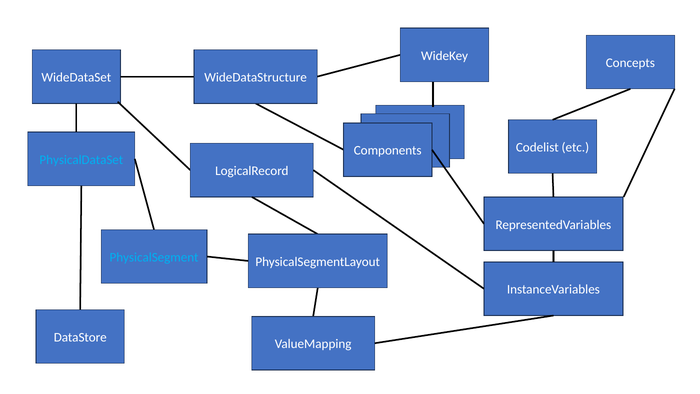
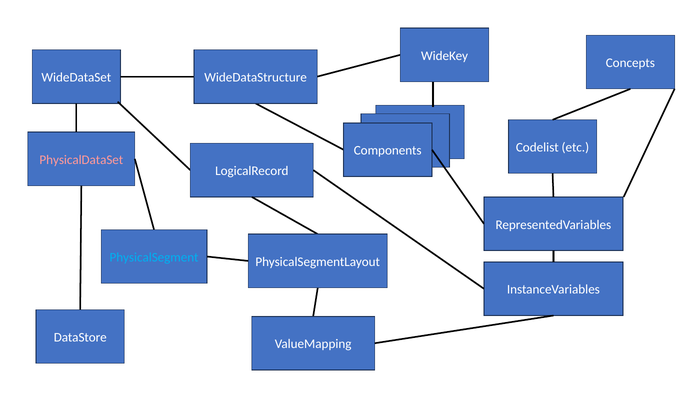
PhysicalDataSet colour: light blue -> pink
